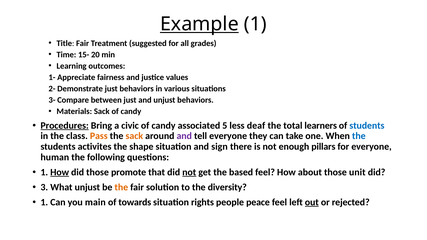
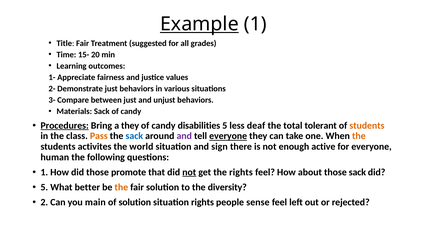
a civic: civic -> they
associated: associated -> disabilities
learners: learners -> tolerant
students at (367, 126) colour: blue -> orange
sack at (134, 136) colour: orange -> blue
everyone at (228, 136) underline: none -> present
the at (359, 136) colour: blue -> orange
shape: shape -> world
pillars: pillars -> active
How at (60, 172) underline: present -> none
the based: based -> rights
those unit: unit -> sack
3 at (44, 187): 3 -> 5
What unjust: unjust -> better
1 at (44, 202): 1 -> 2
of towards: towards -> solution
peace: peace -> sense
out underline: present -> none
